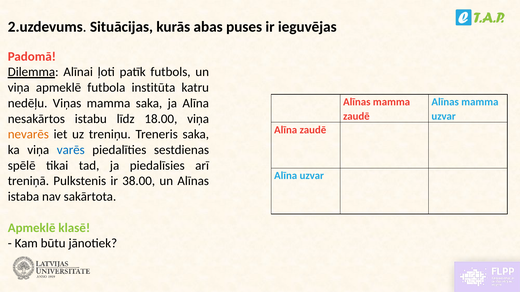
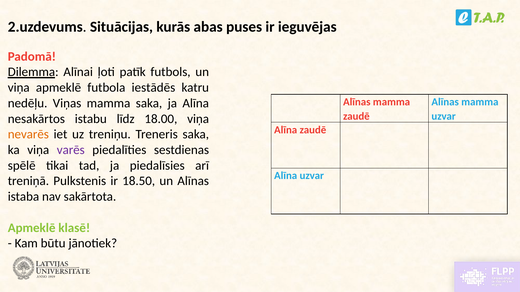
institūta: institūta -> iestādēs
varēs colour: blue -> purple
38.00: 38.00 -> 18.50
